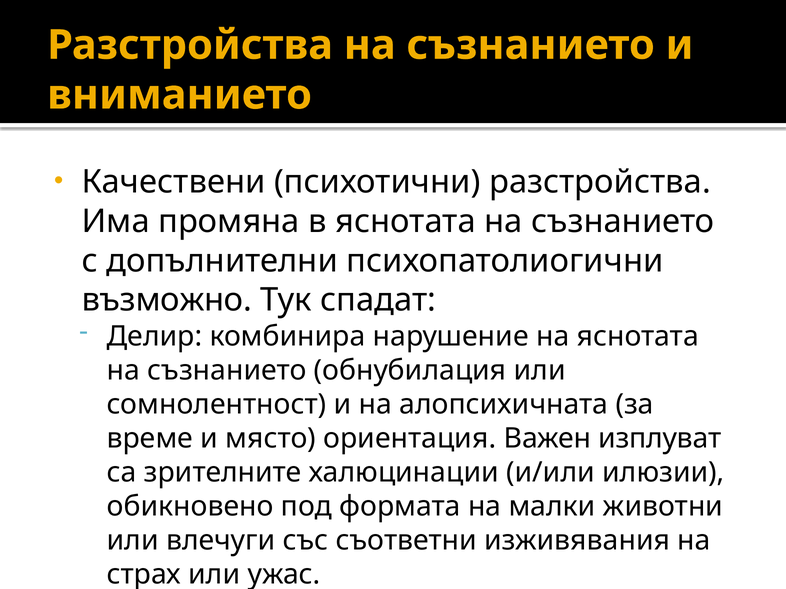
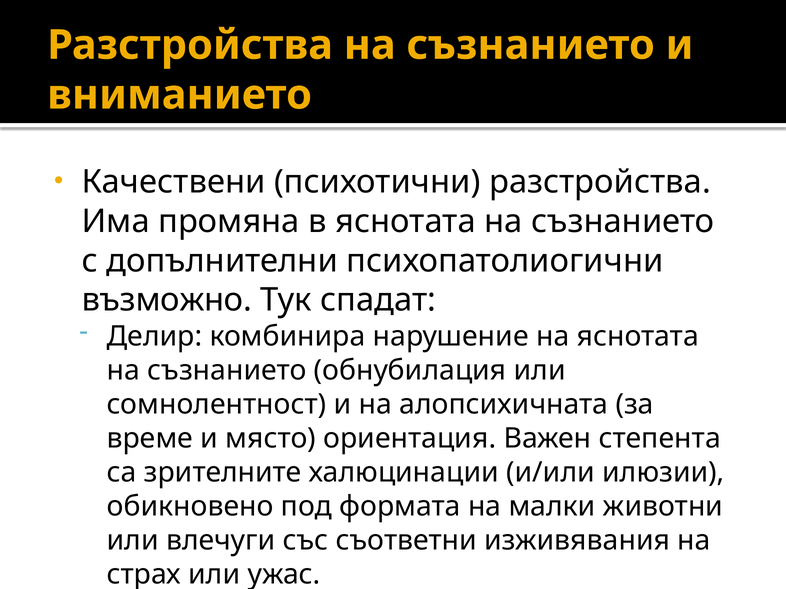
изплуват: изплуват -> степента
